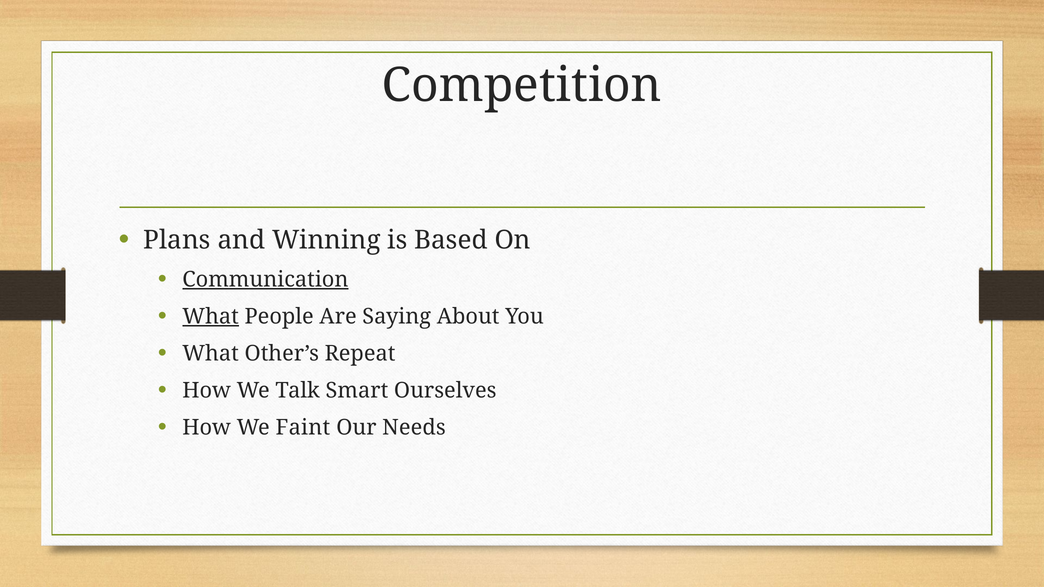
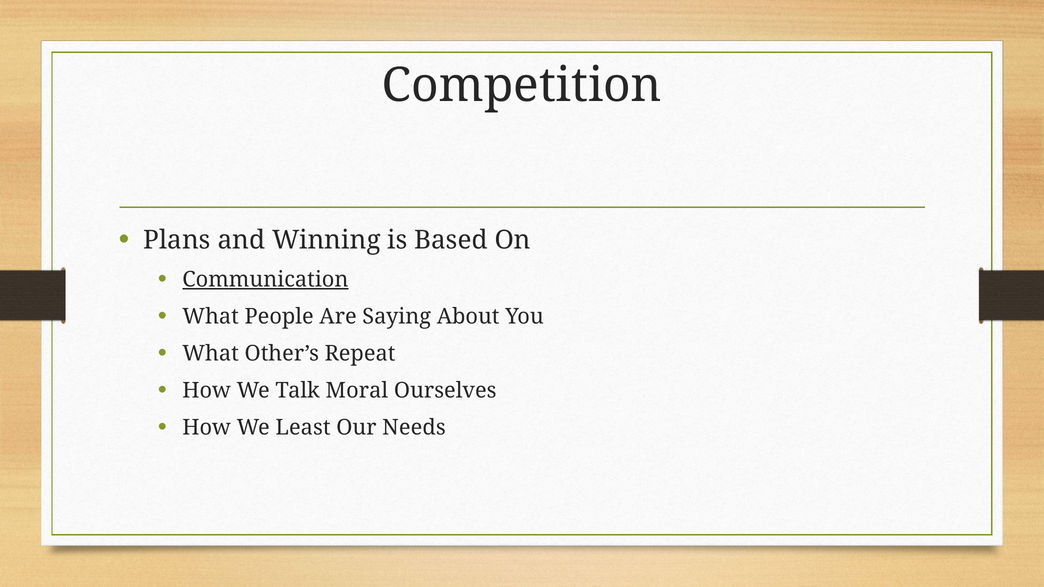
What at (211, 317) underline: present -> none
Smart: Smart -> Moral
Faint: Faint -> Least
